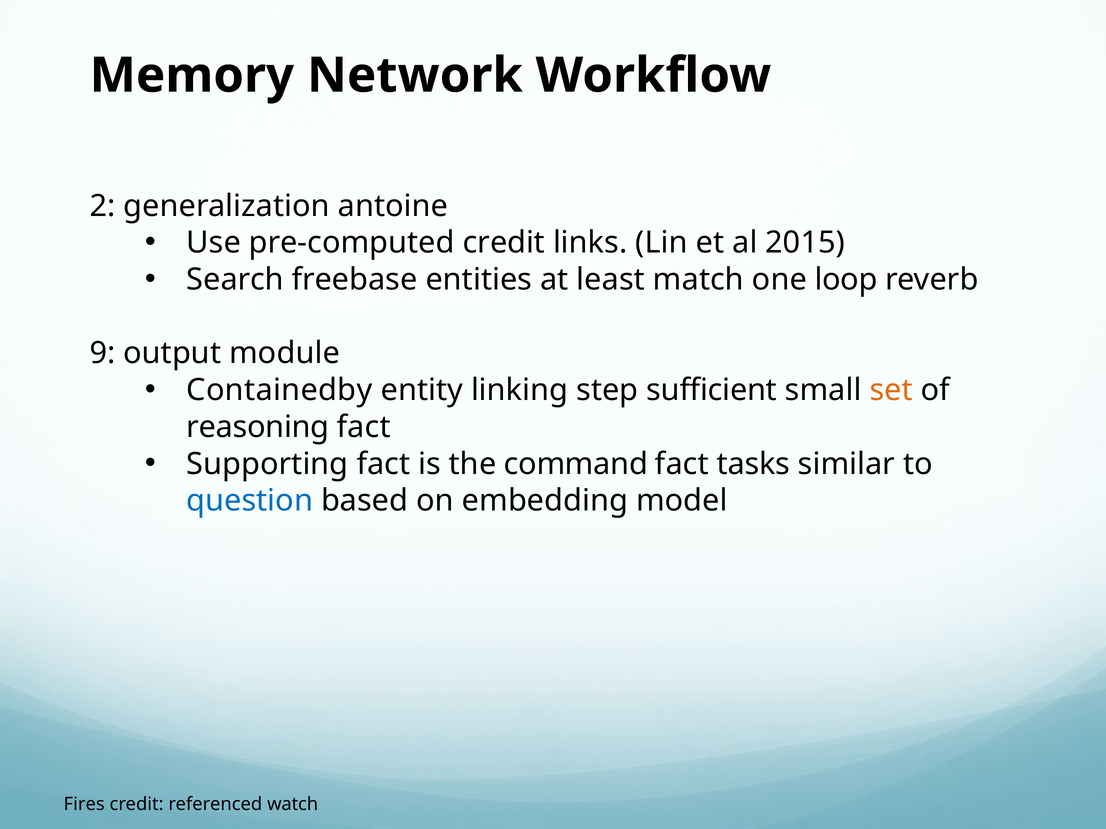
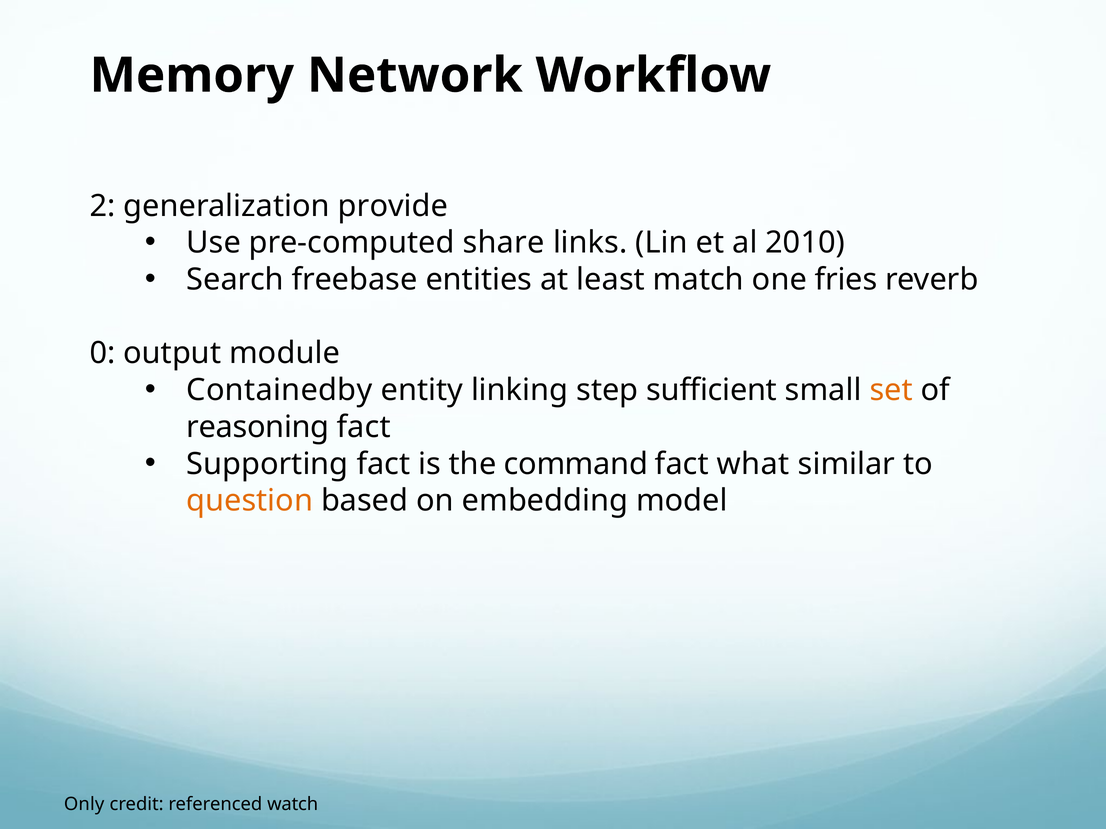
antoine: antoine -> provide
pre-computed credit: credit -> share
2015: 2015 -> 2010
loop: loop -> fries
9: 9 -> 0
tasks: tasks -> what
question colour: blue -> orange
Fires: Fires -> Only
